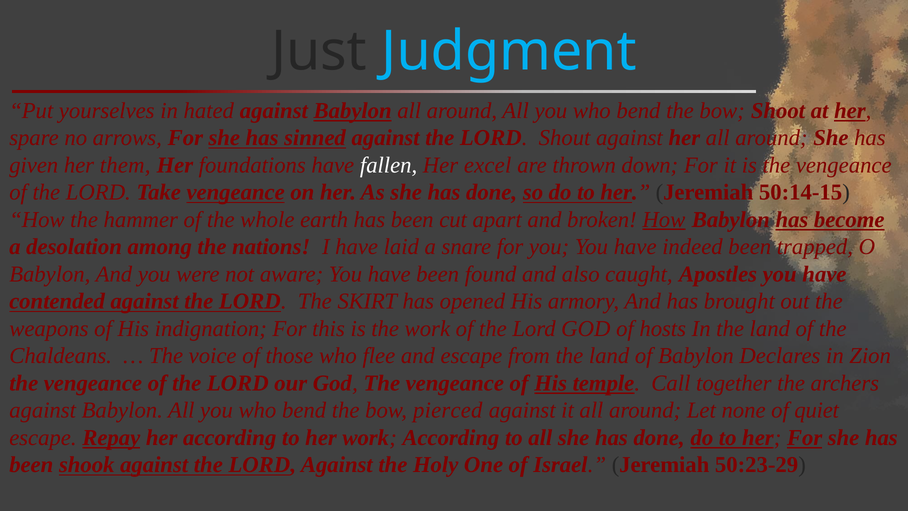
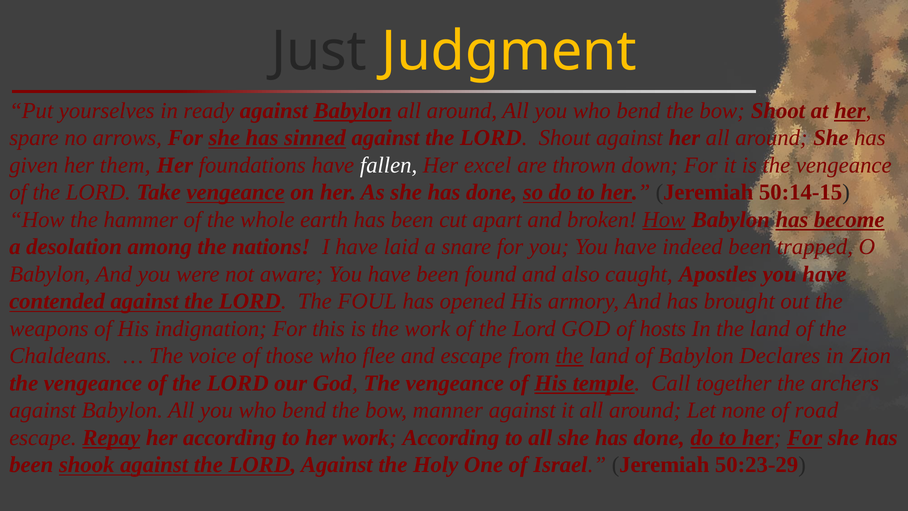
Judgment colour: light blue -> yellow
hated: hated -> ready
SKIRT: SKIRT -> FOUL
the at (569, 356) underline: none -> present
pierced: pierced -> manner
quiet: quiet -> road
